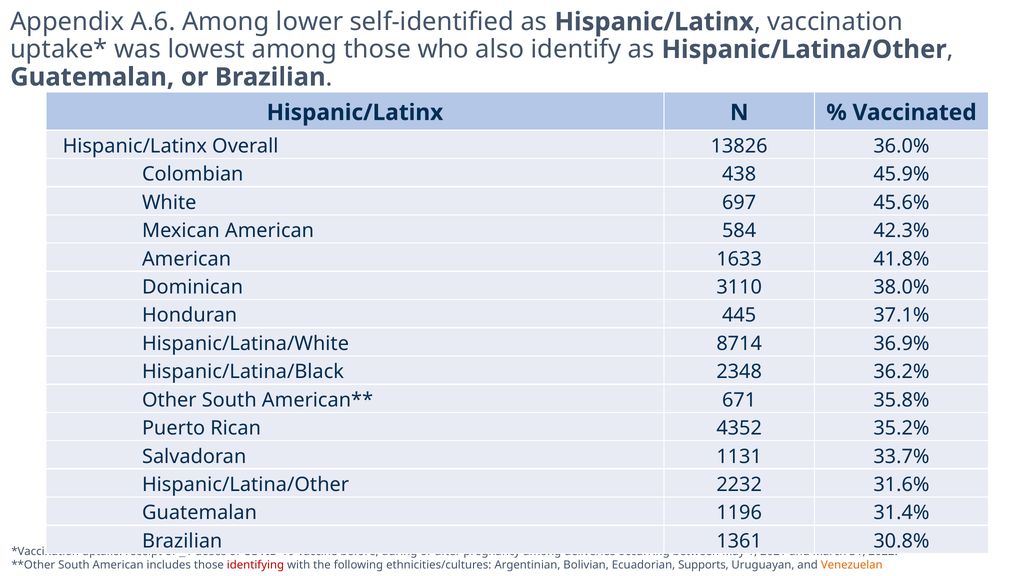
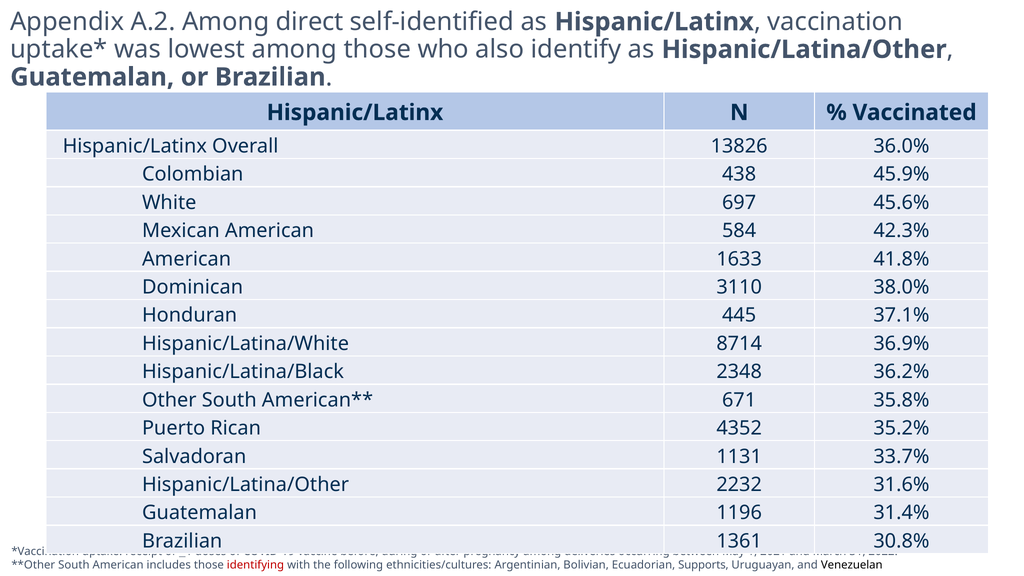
A.6: A.6 -> A.2
lower: lower -> direct
Venezuelan colour: orange -> black
